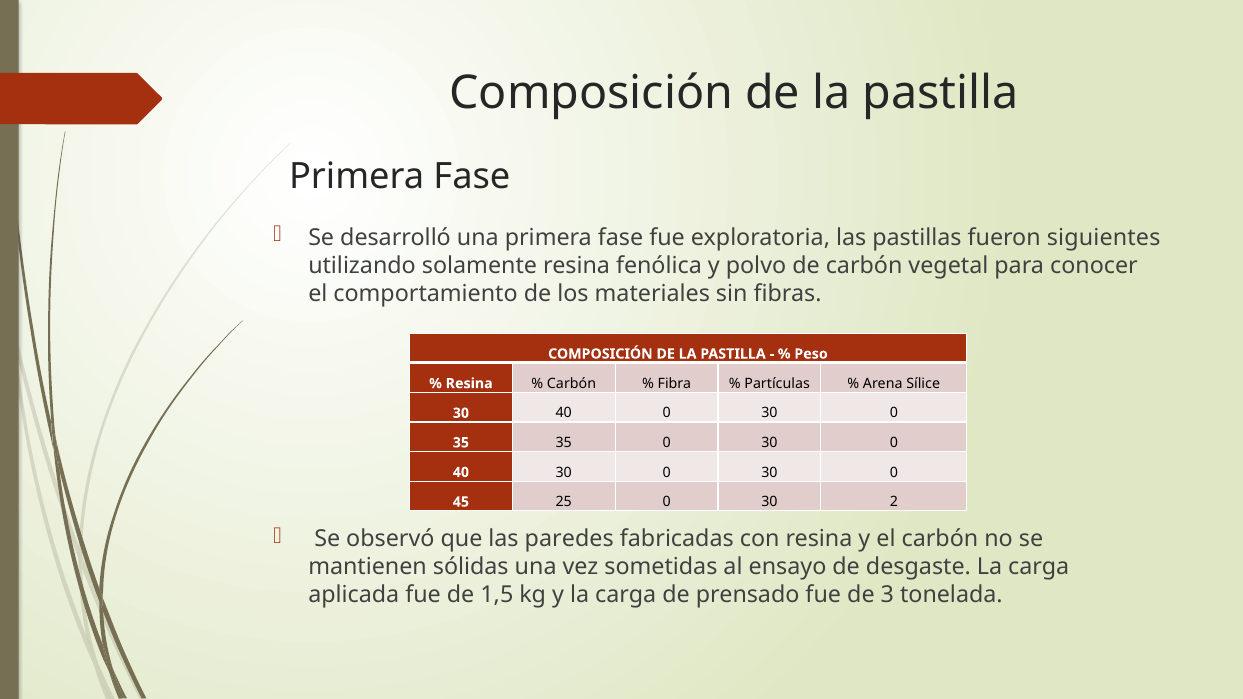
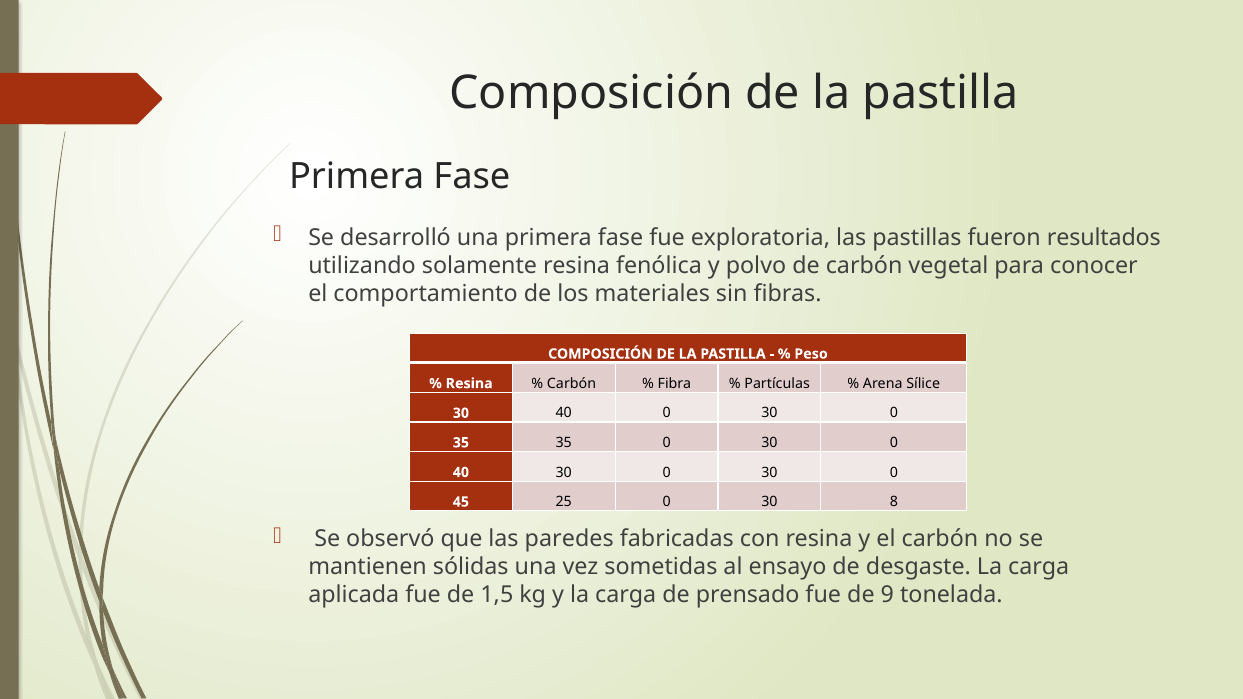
siguientes: siguientes -> resultados
2: 2 -> 8
3: 3 -> 9
